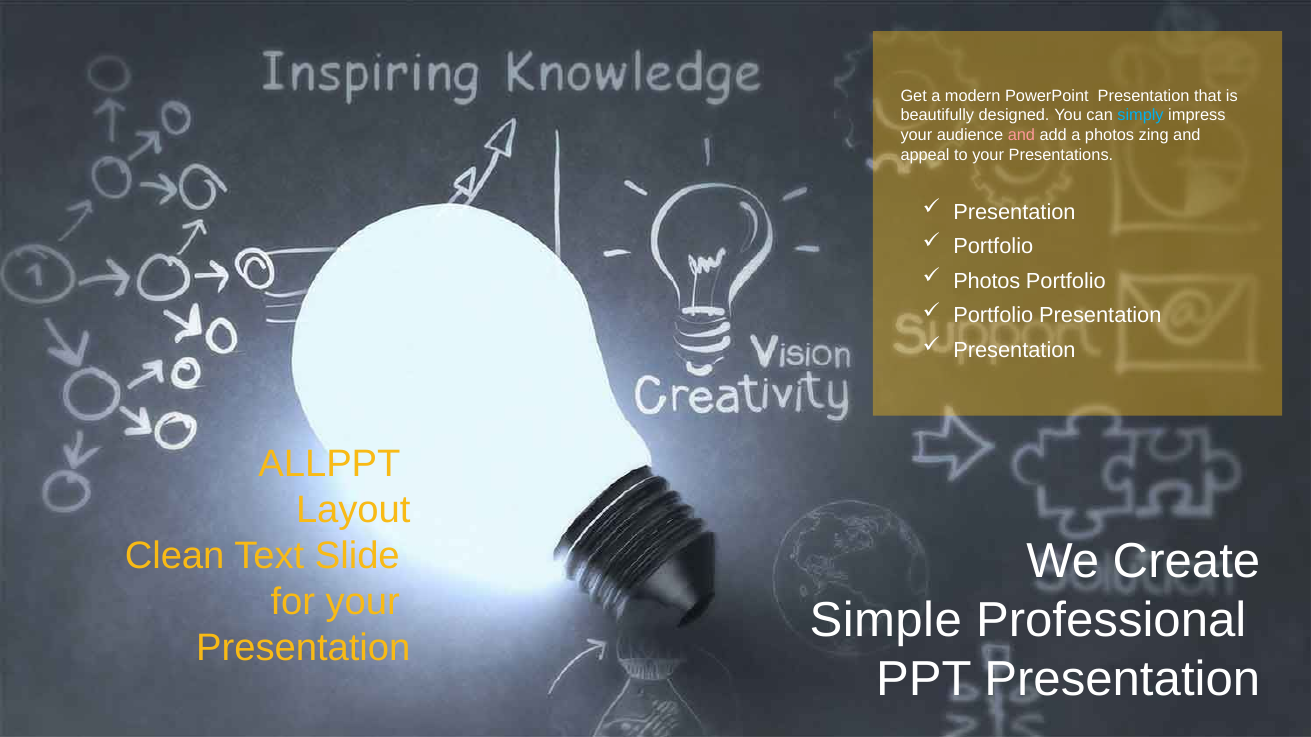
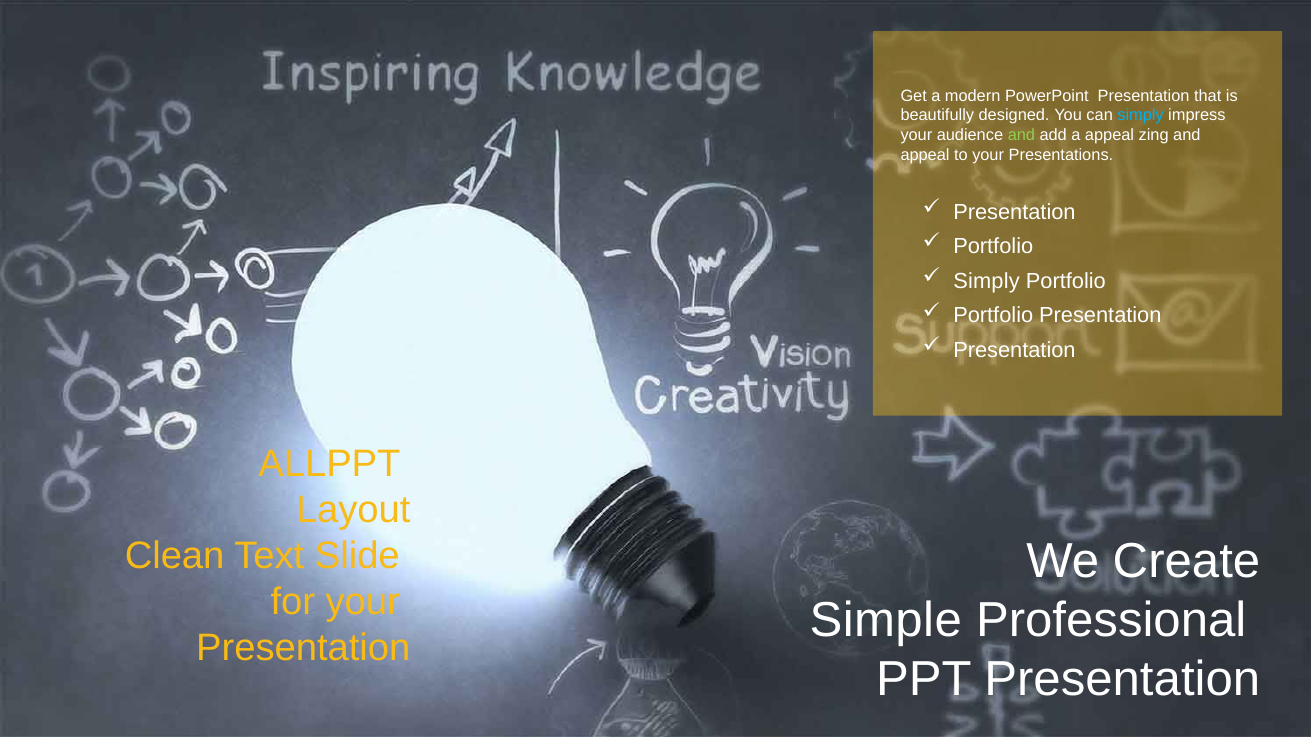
and at (1021, 135) colour: pink -> light green
a photos: photos -> appeal
Photos at (987, 281): Photos -> Simply
